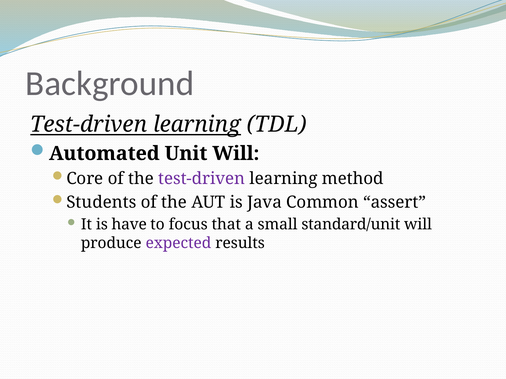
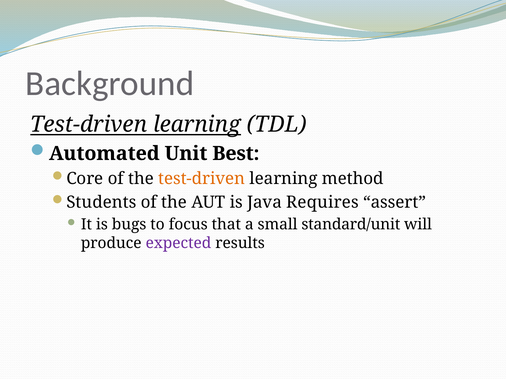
Unit Will: Will -> Best
test-driven at (202, 179) colour: purple -> orange
Common: Common -> Requires
have: have -> bugs
